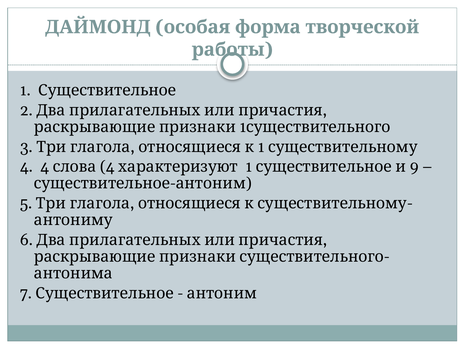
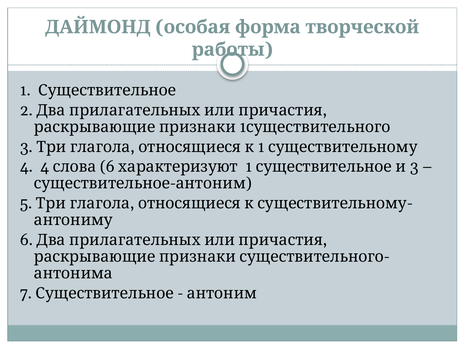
4 4 4: 4 -> 6
1 9: 9 -> 3
